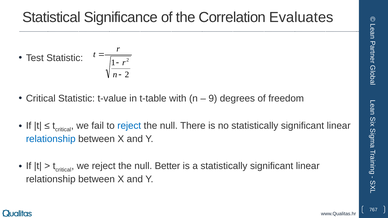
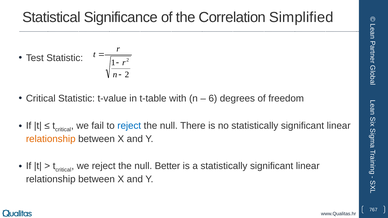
Evaluates: Evaluates -> Simplified
9: 9 -> 6
relationship at (51, 139) colour: blue -> orange
